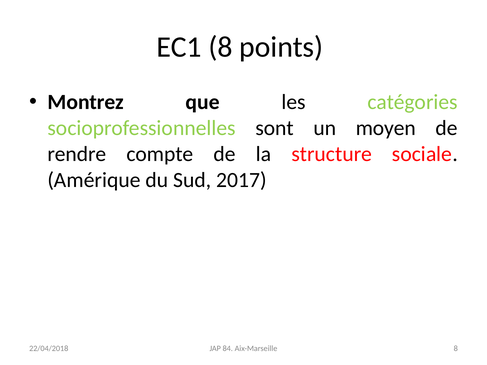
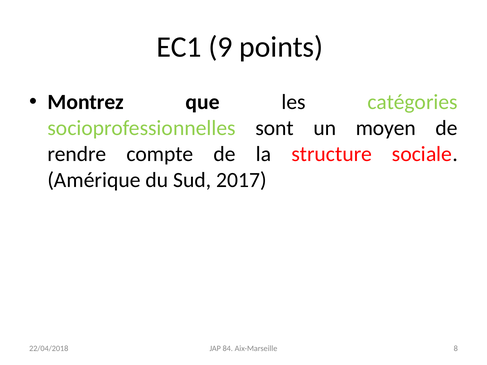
EC1 8: 8 -> 9
